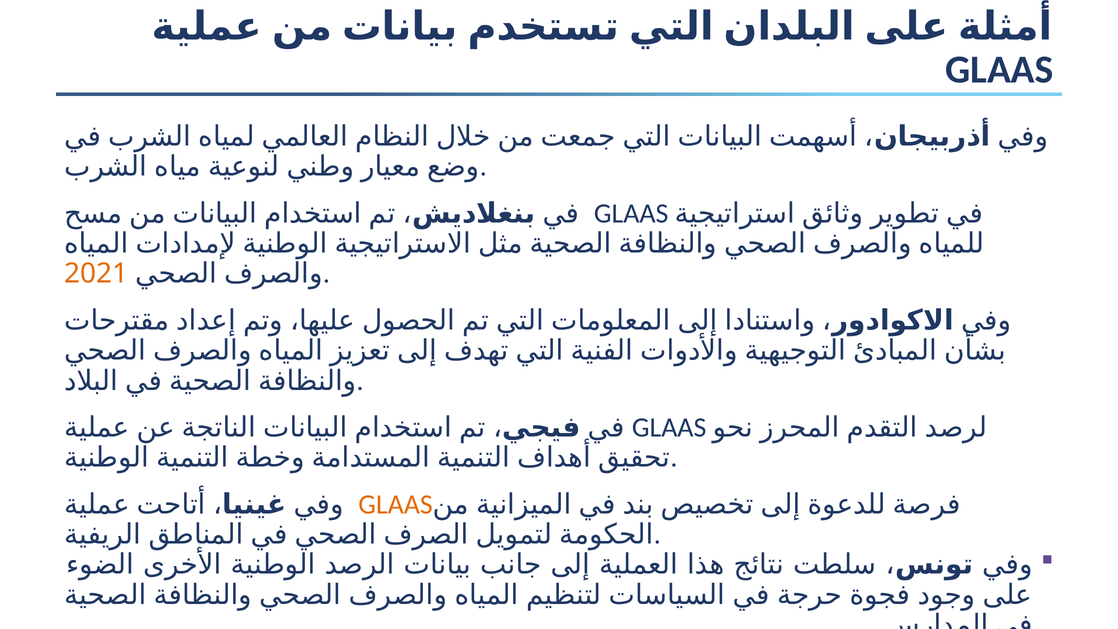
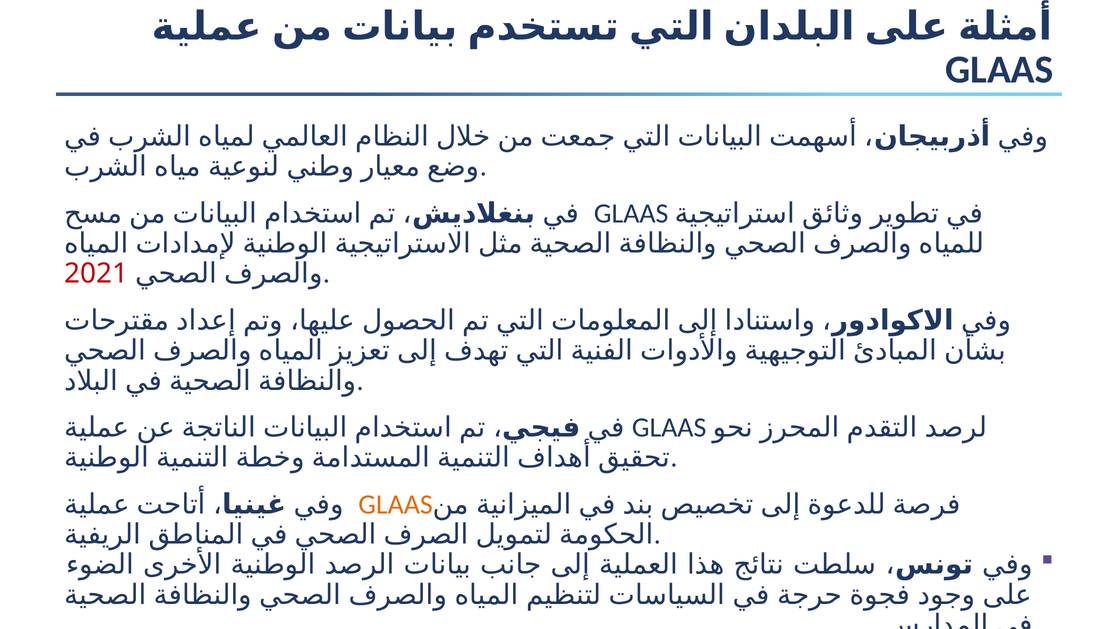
2021 colour: orange -> red
